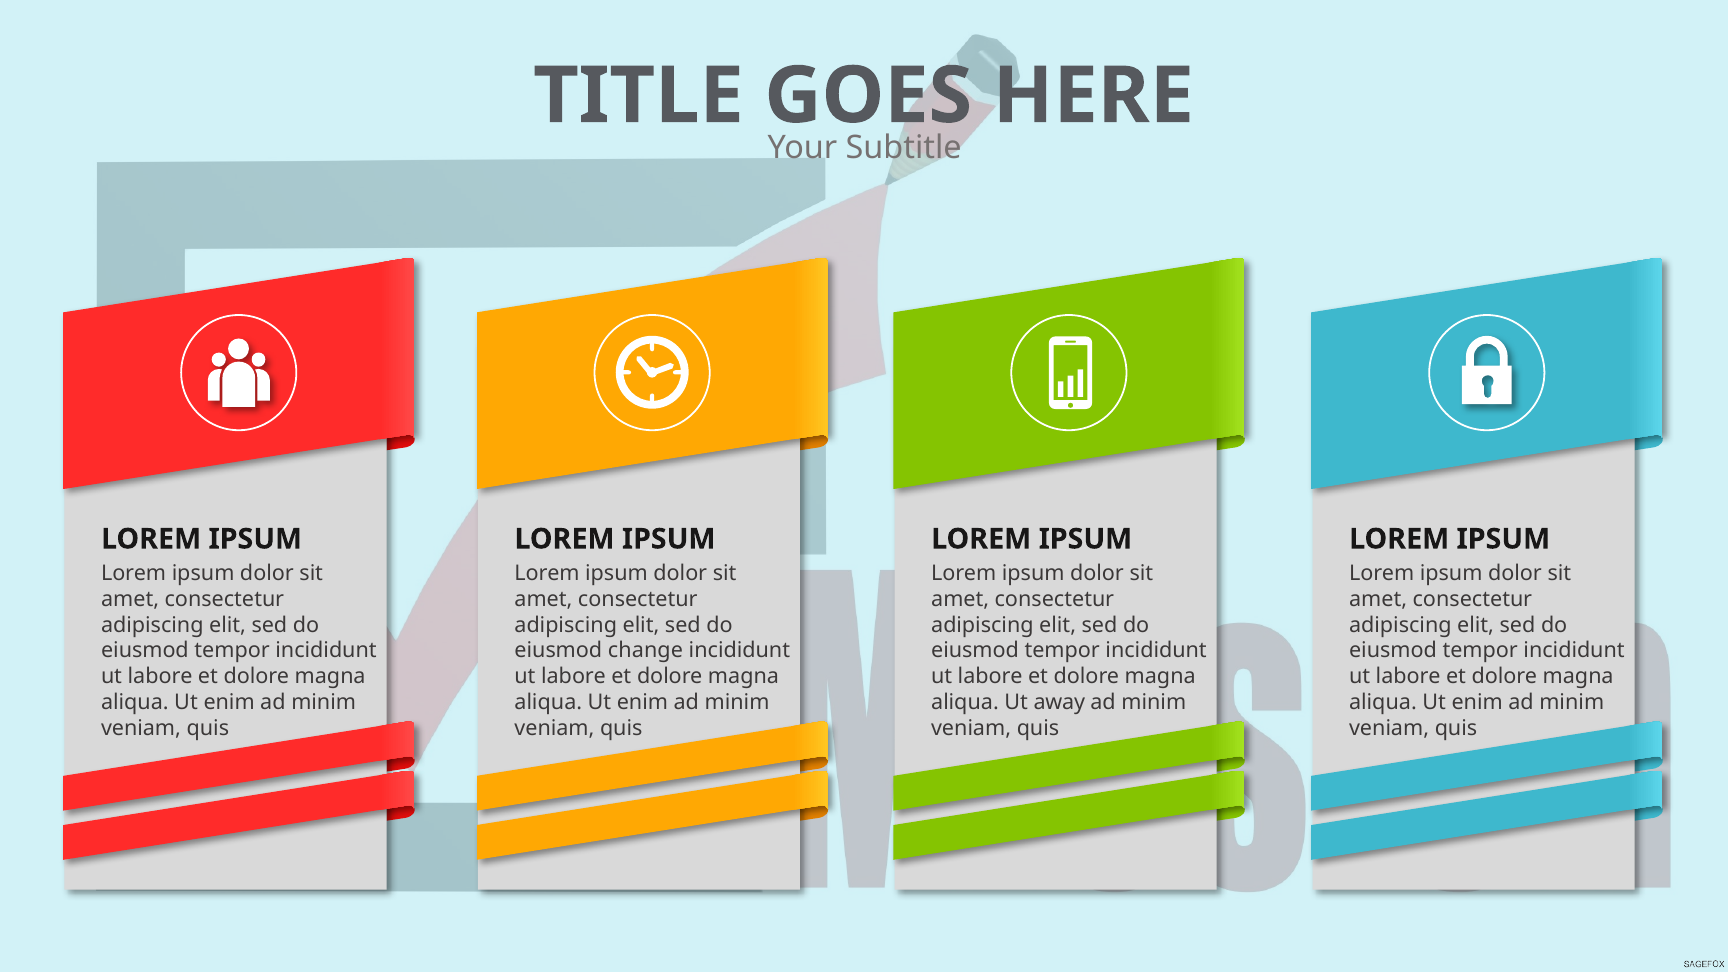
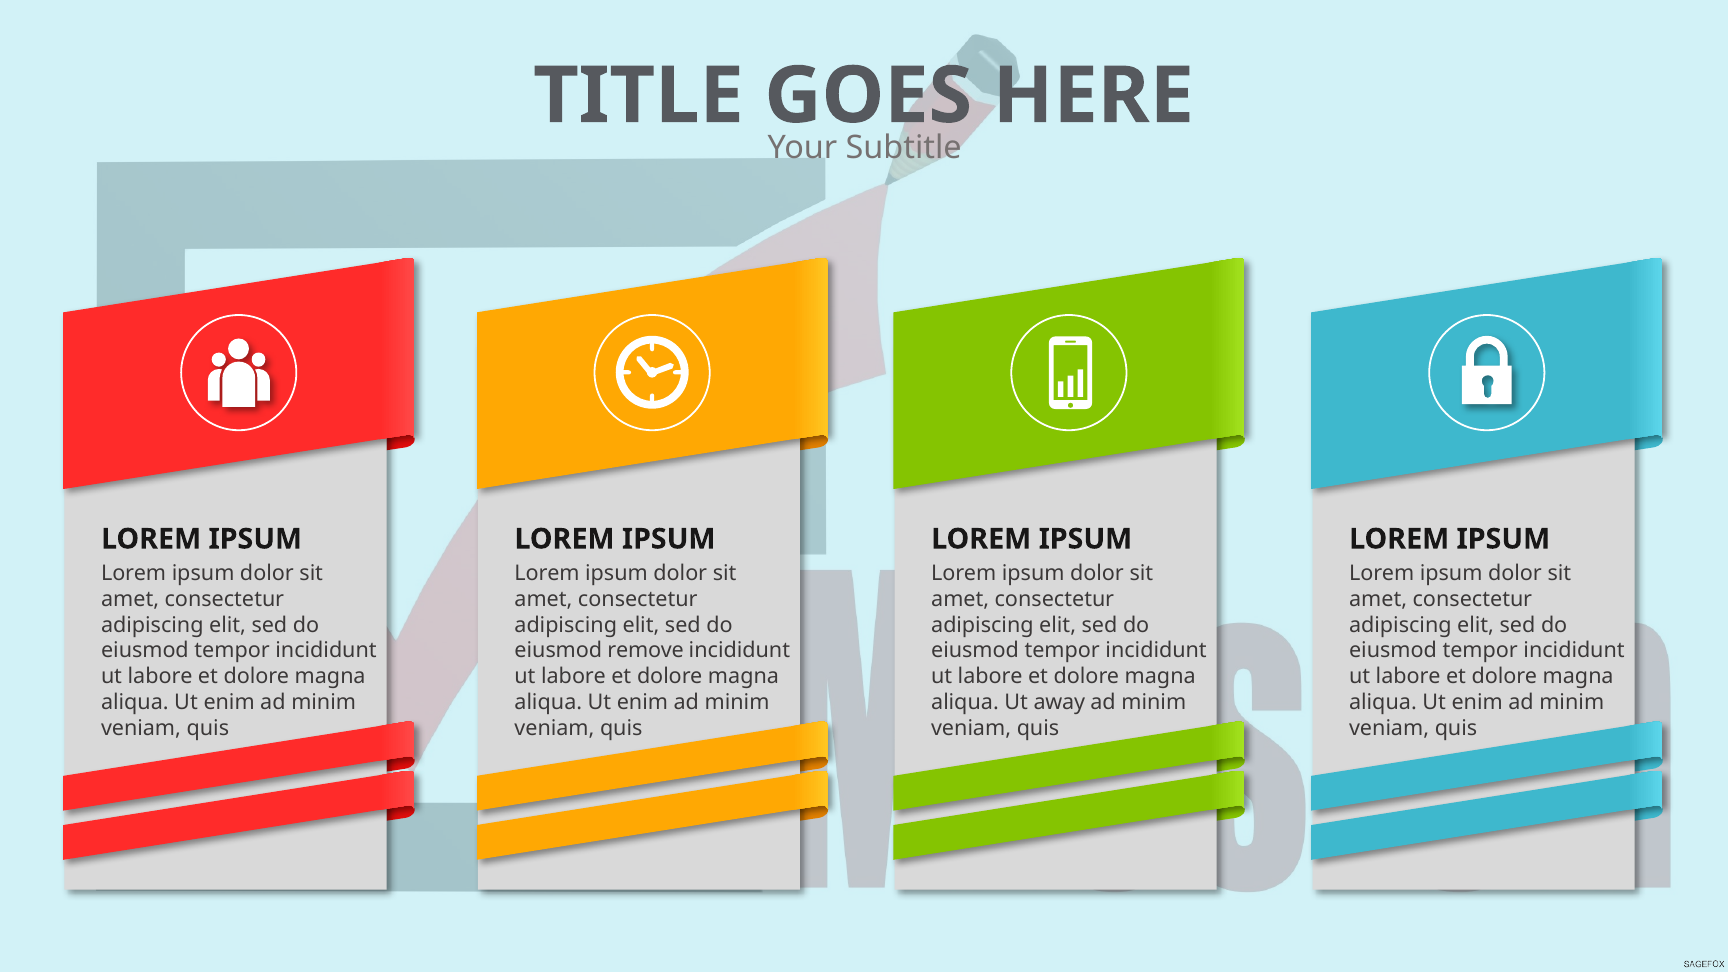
change: change -> remove
